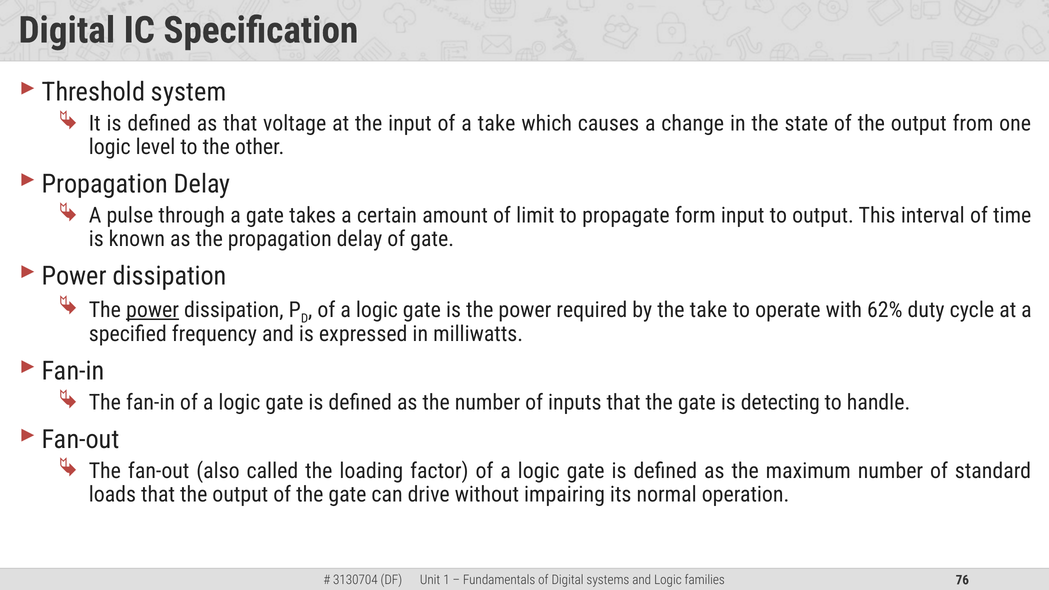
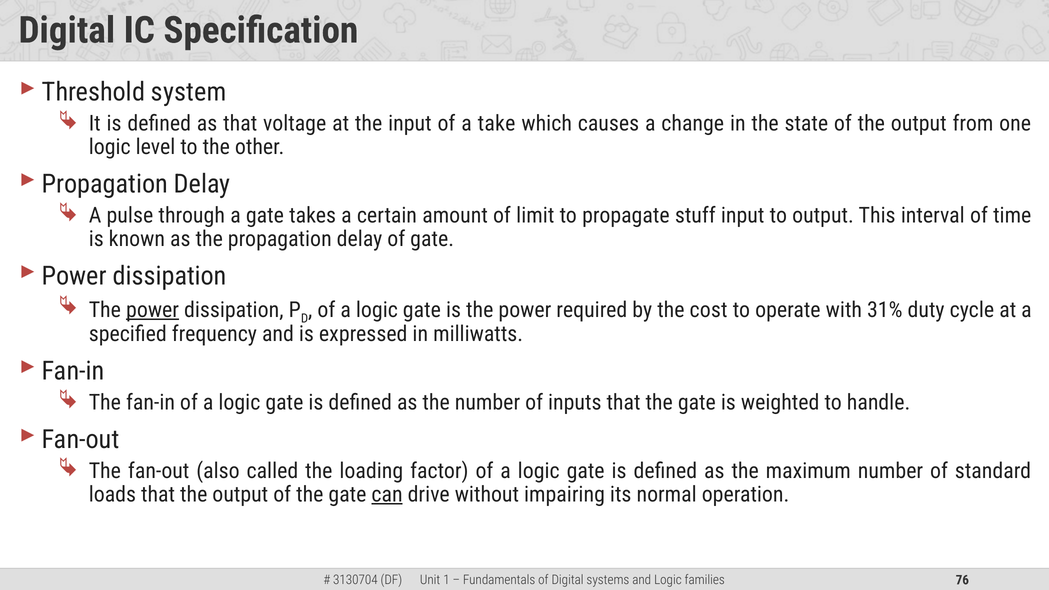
form: form -> stuff
the take: take -> cost
62%: 62% -> 31%
detecting: detecting -> weighted
can underline: none -> present
